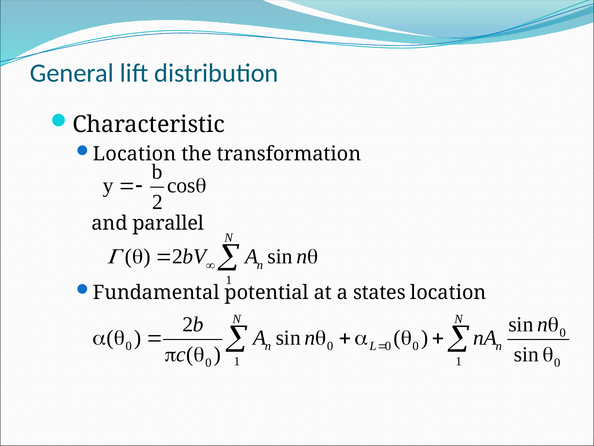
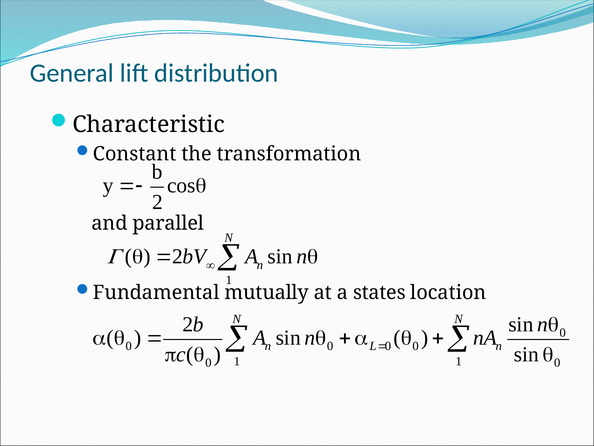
Location at (135, 154): Location -> Constant
potential: potential -> mutually
